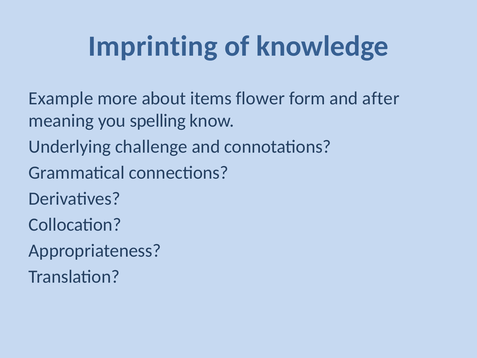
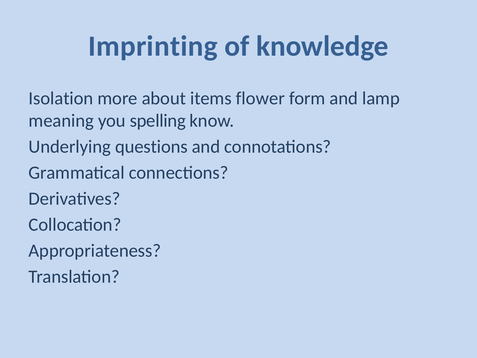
Example: Example -> Isolation
after: after -> lamp
challenge: challenge -> questions
